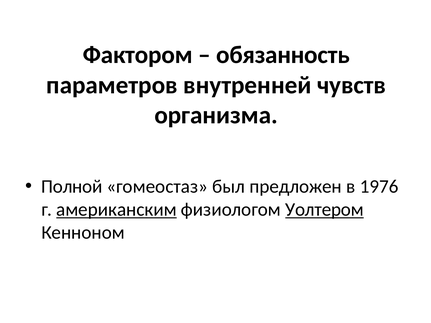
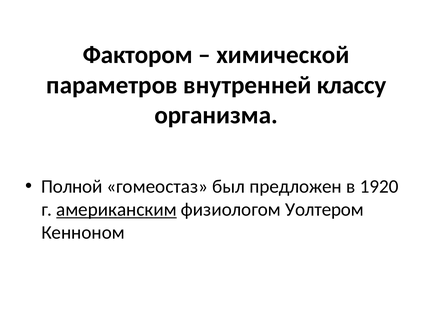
обязанность: обязанность -> химической
чувств: чувств -> классу
1976: 1976 -> 1920
Уолтером underline: present -> none
